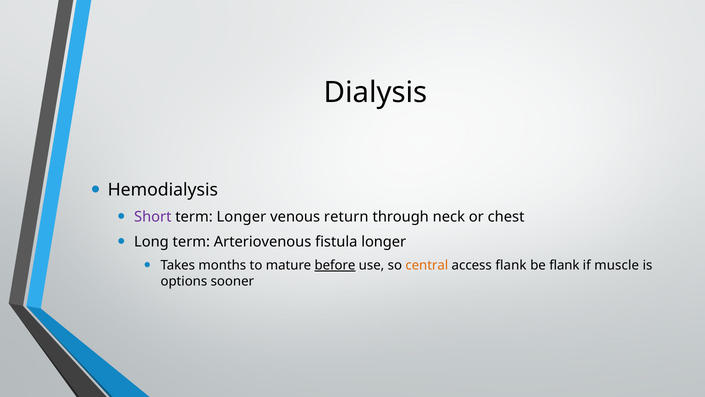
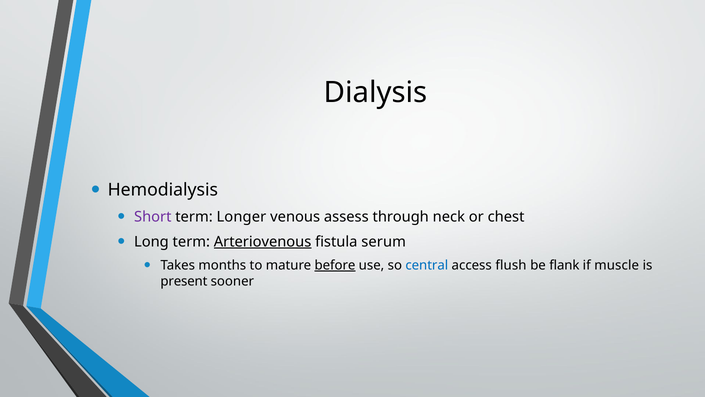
return: return -> assess
Arteriovenous underline: none -> present
fistula longer: longer -> serum
central colour: orange -> blue
access flank: flank -> flush
options: options -> present
